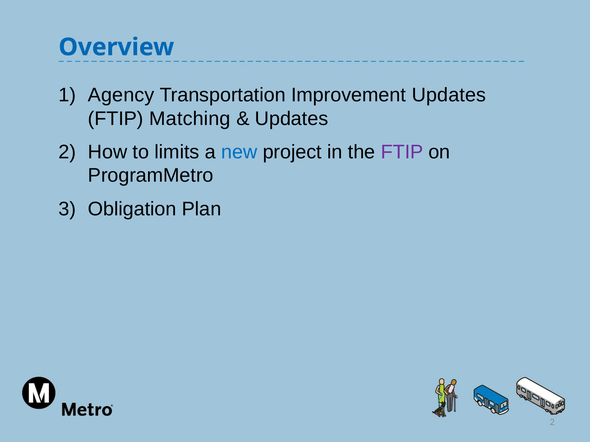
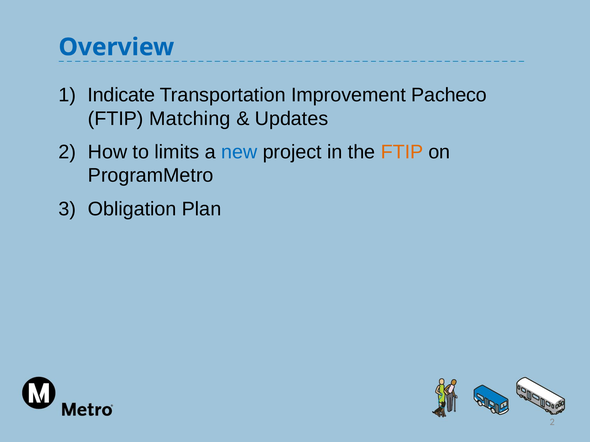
Agency: Agency -> Indicate
Improvement Updates: Updates -> Pacheco
FTIP at (402, 152) colour: purple -> orange
